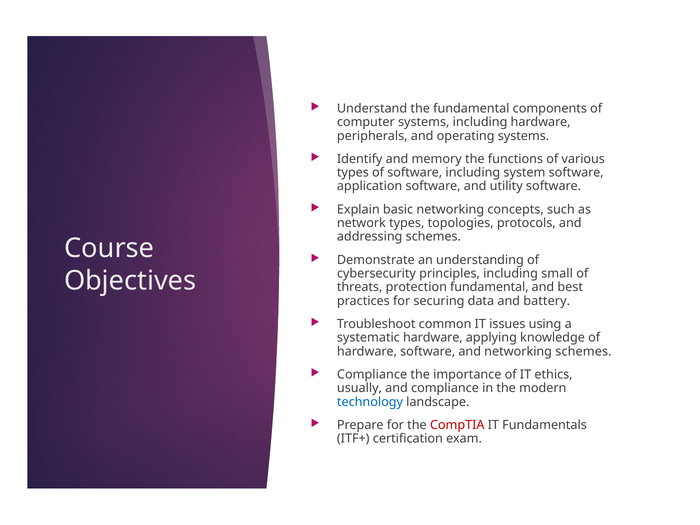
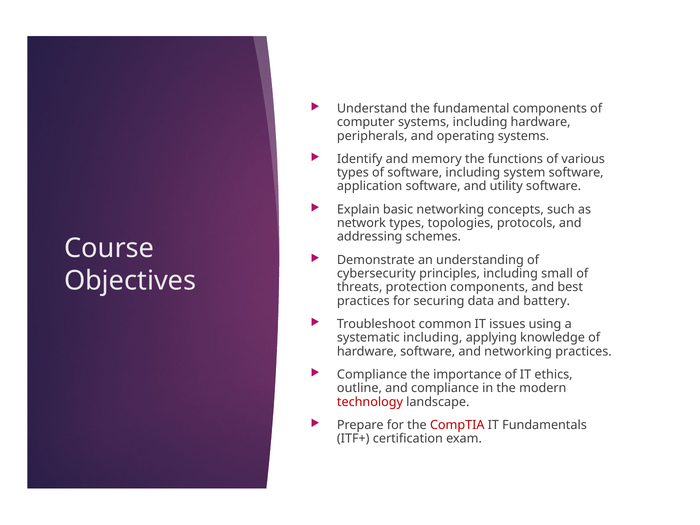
protection fundamental: fundamental -> components
systematic hardware: hardware -> including
networking schemes: schemes -> practices
usually: usually -> outline
technology colour: blue -> red
